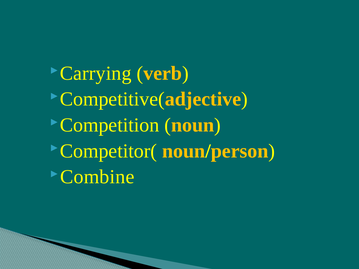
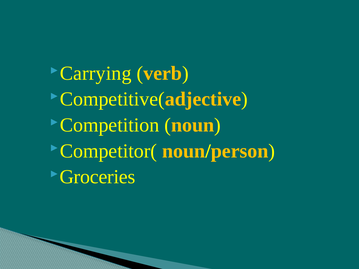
Combine: Combine -> Groceries
